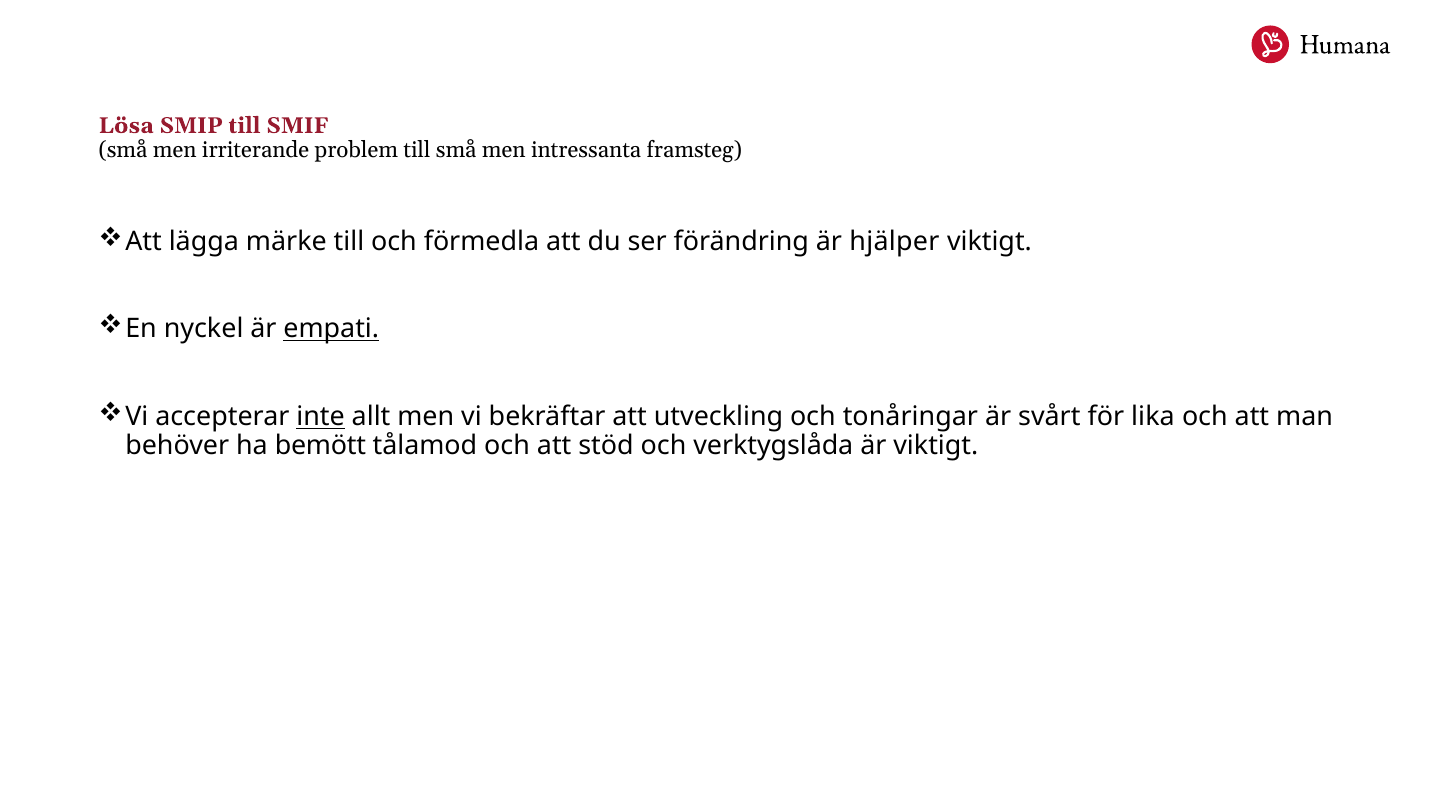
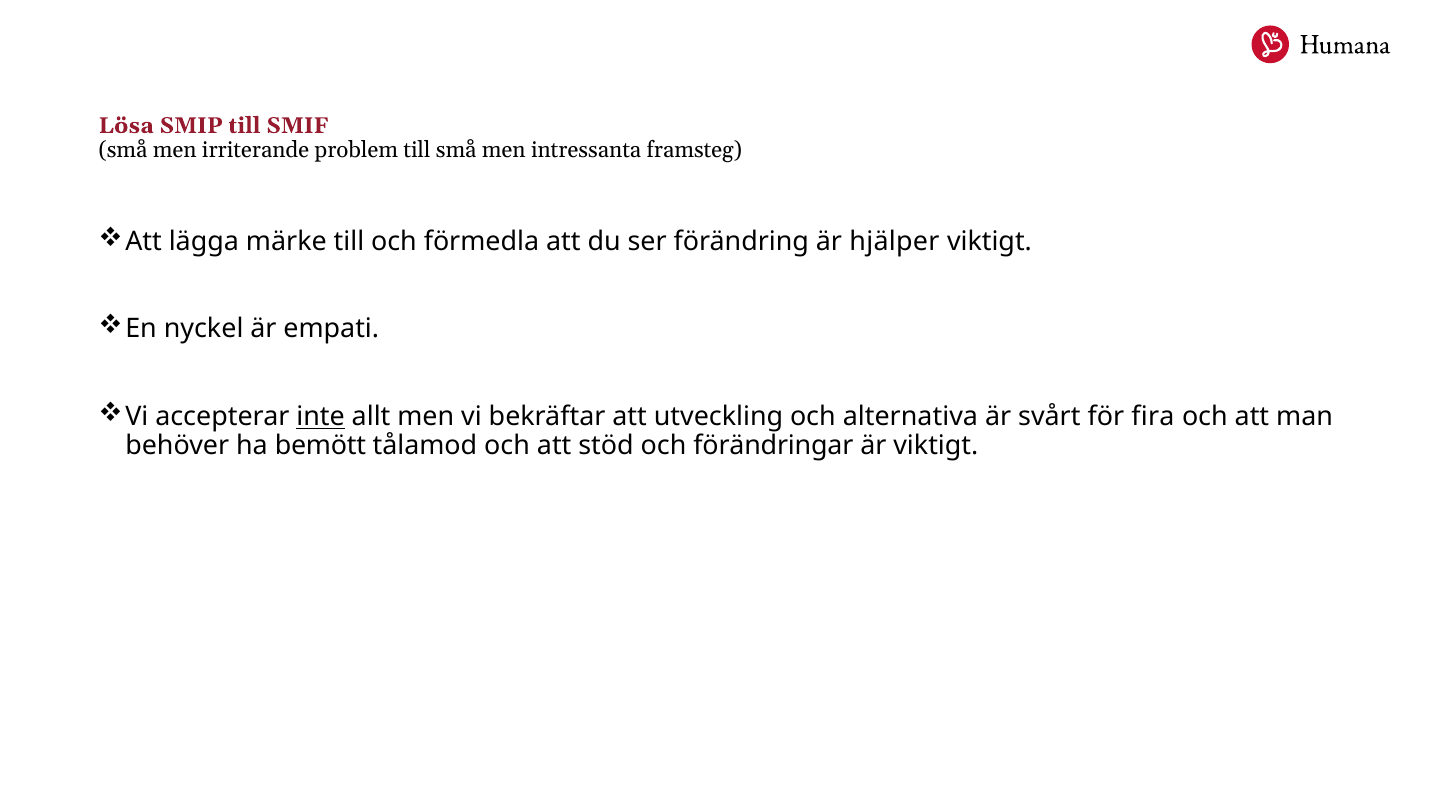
empati underline: present -> none
tonåringar: tonåringar -> alternativa
lika: lika -> fira
verktygslåda: verktygslåda -> förändringar
